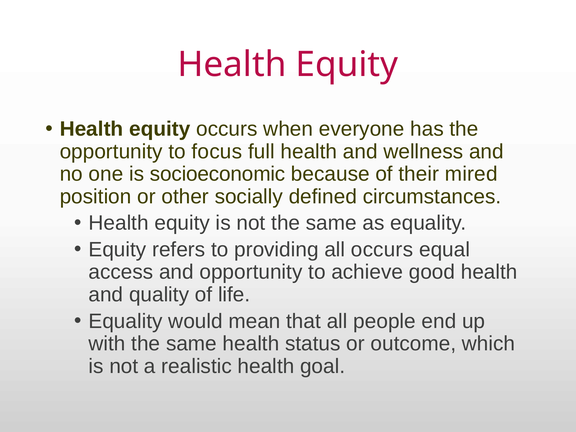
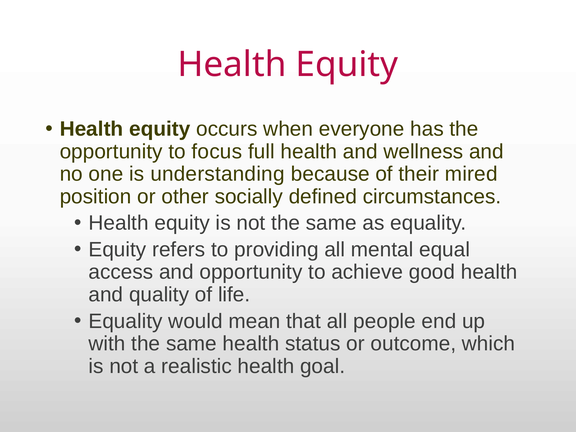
socioeconomic: socioeconomic -> understanding
all occurs: occurs -> mental
